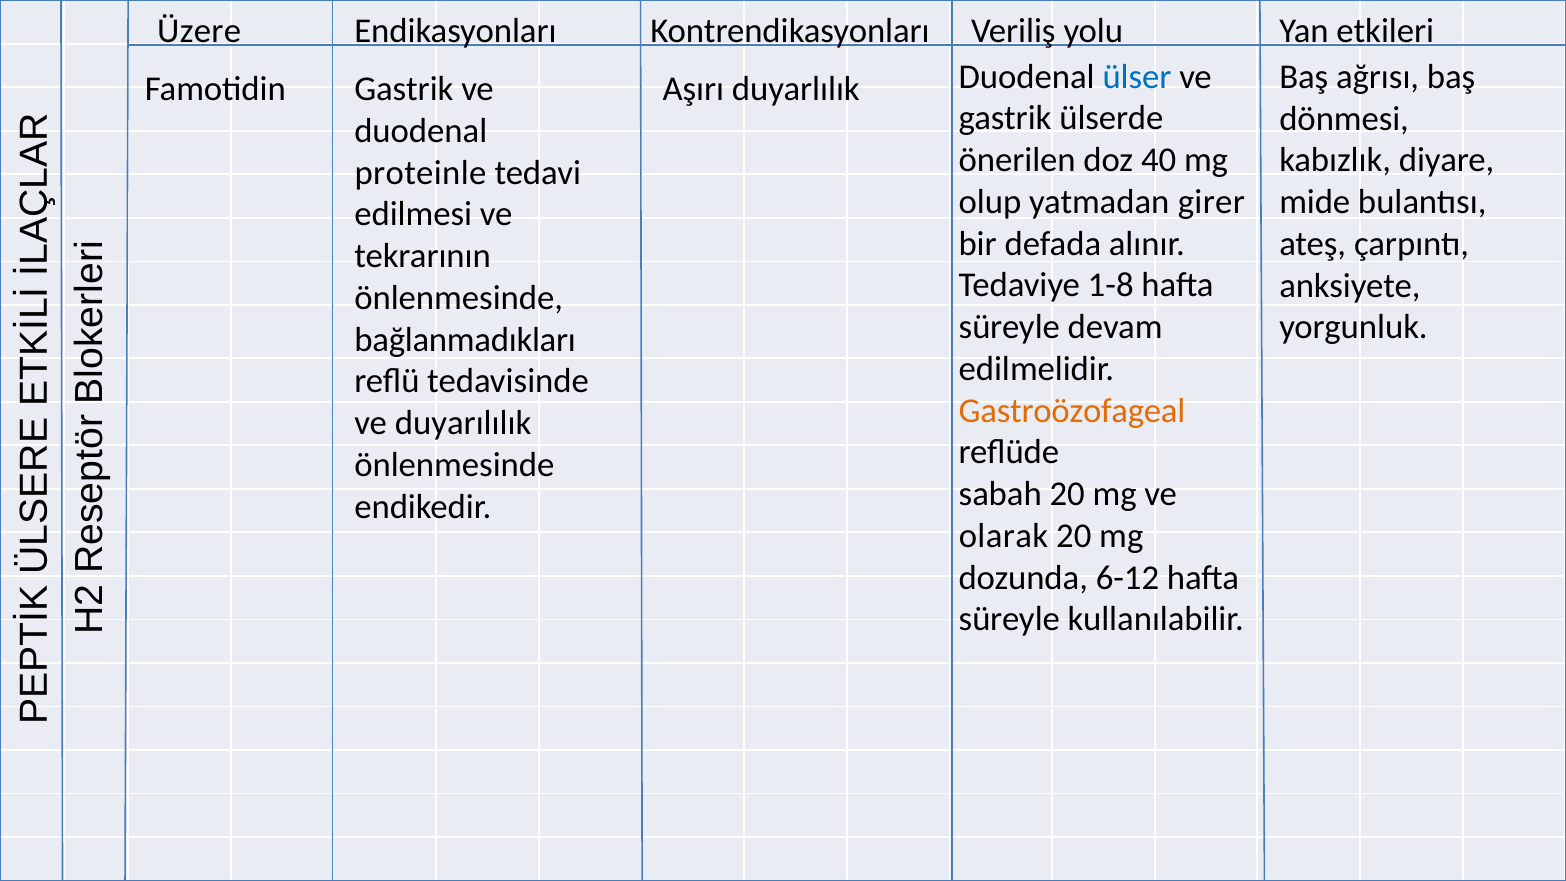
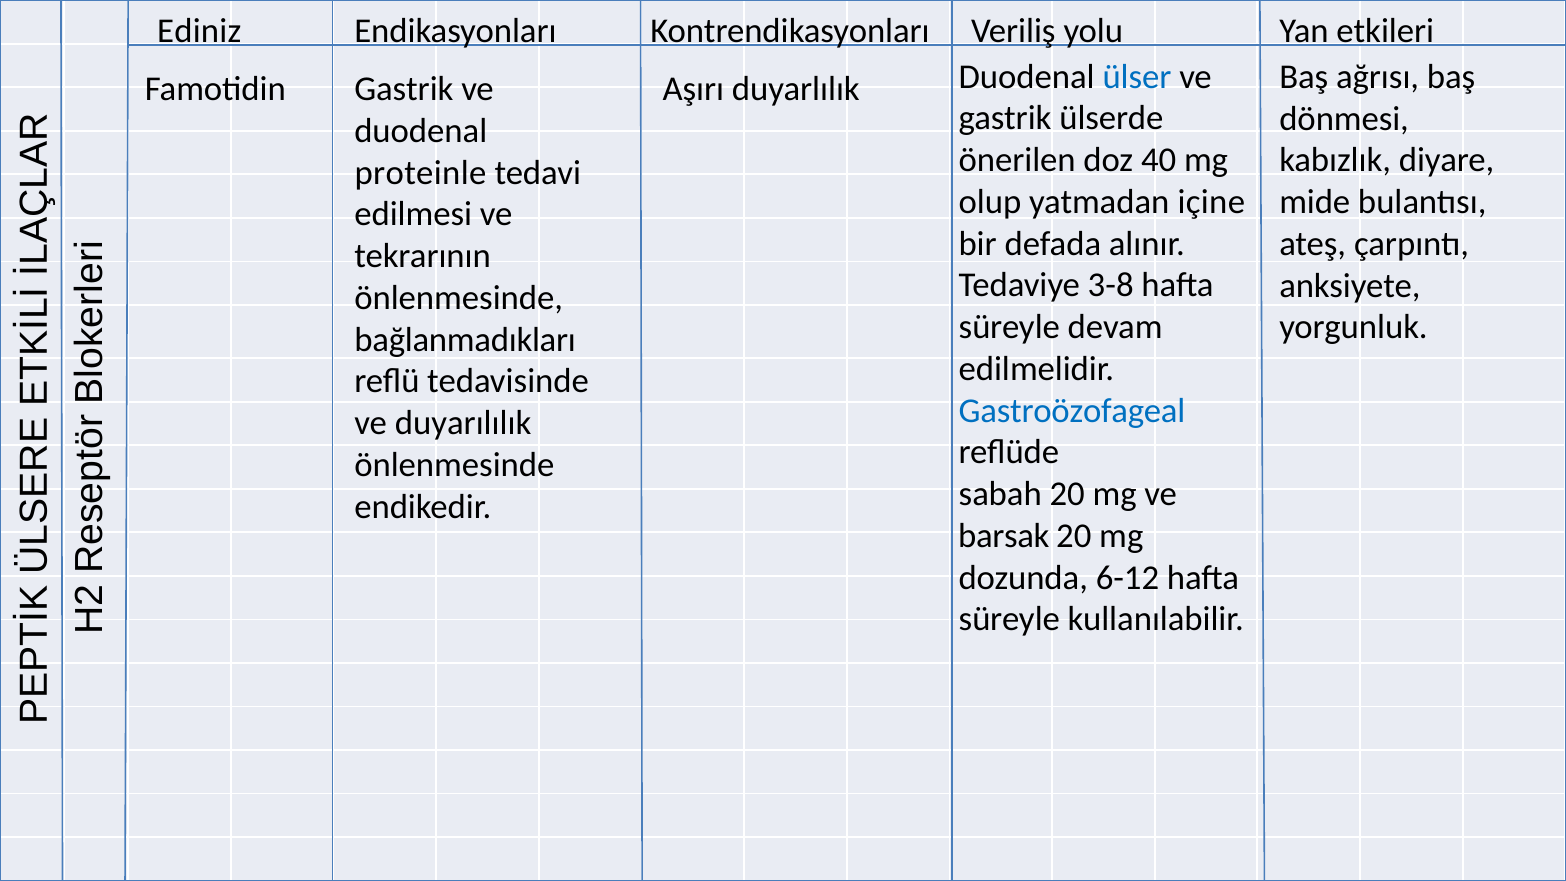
Üzere: Üzere -> Ediniz
girer: girer -> içine
1-8: 1-8 -> 3-8
Gastroözofageal colour: orange -> blue
olarak: olarak -> barsak
